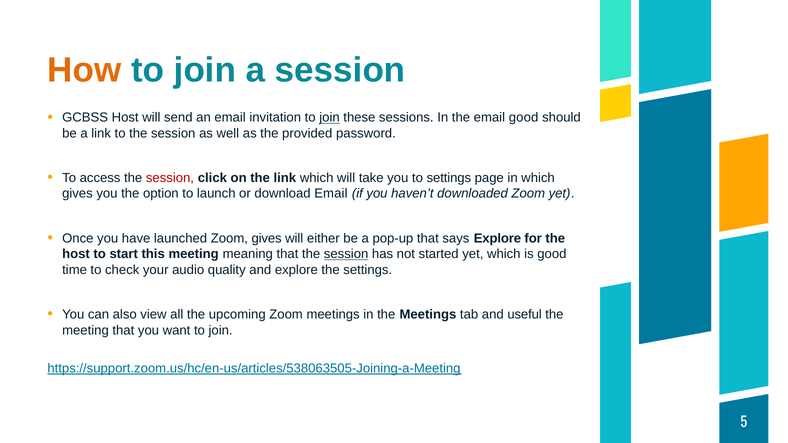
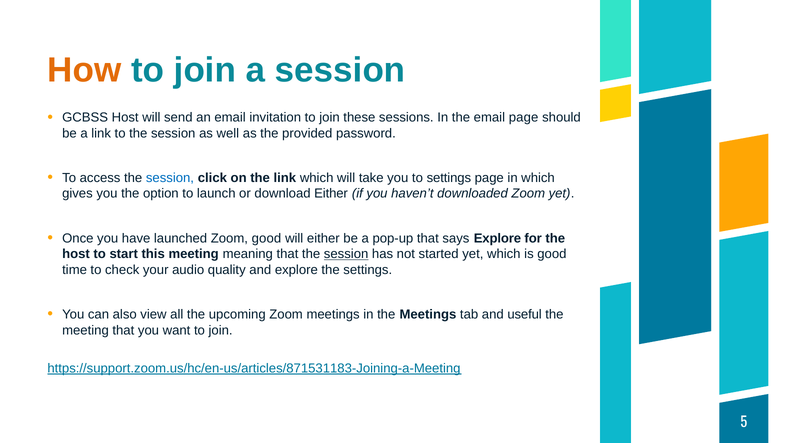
join at (330, 118) underline: present -> none
email good: good -> page
session at (170, 178) colour: red -> blue
download Email: Email -> Either
Zoom gives: gives -> good
https://support.zoom.us/hc/en-us/articles/538063505-Joining-a-Meeting: https://support.zoom.us/hc/en-us/articles/538063505-Joining-a-Meeting -> https://support.zoom.us/hc/en-us/articles/871531183-Joining-a-Meeting
